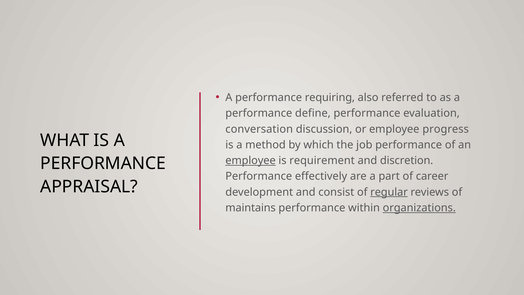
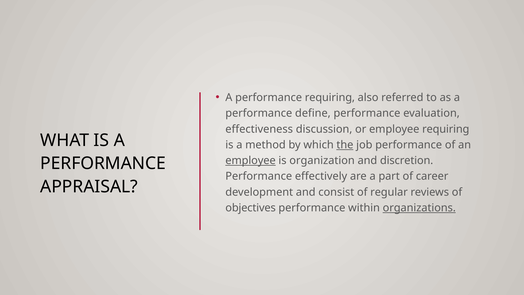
conversation: conversation -> effectiveness
employee progress: progress -> requiring
the underline: none -> present
requirement: requirement -> organization
regular underline: present -> none
maintains: maintains -> objectives
